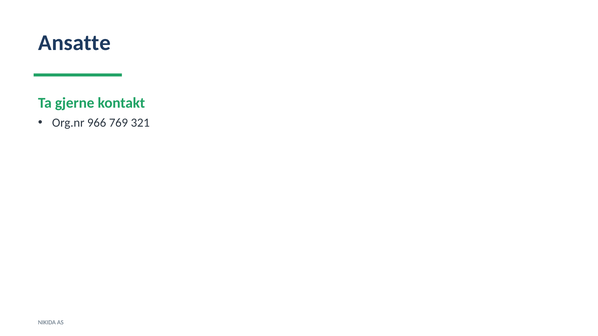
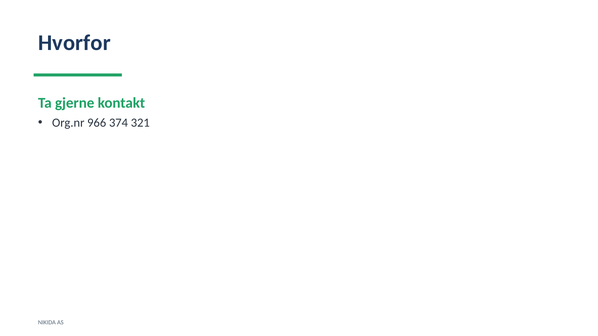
Ansatte: Ansatte -> Hvorfor
769: 769 -> 374
